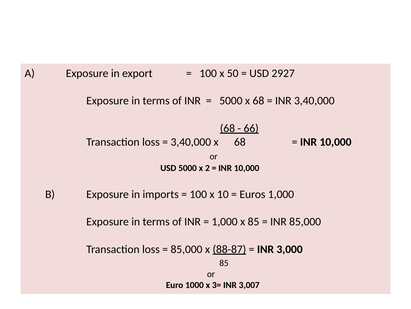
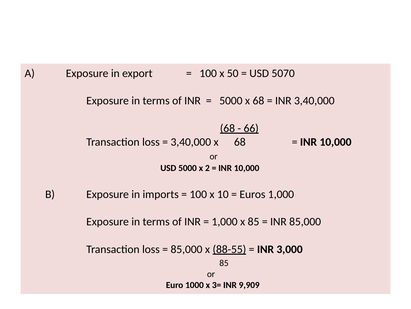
2927: 2927 -> 5070
88-87: 88-87 -> 88-55
3,007: 3,007 -> 9,909
